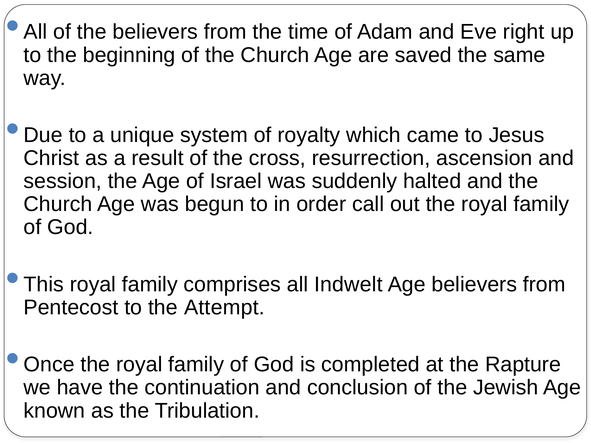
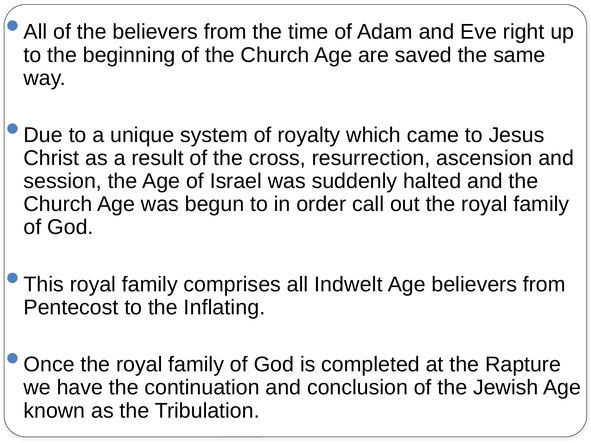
Attempt: Attempt -> Inflating
